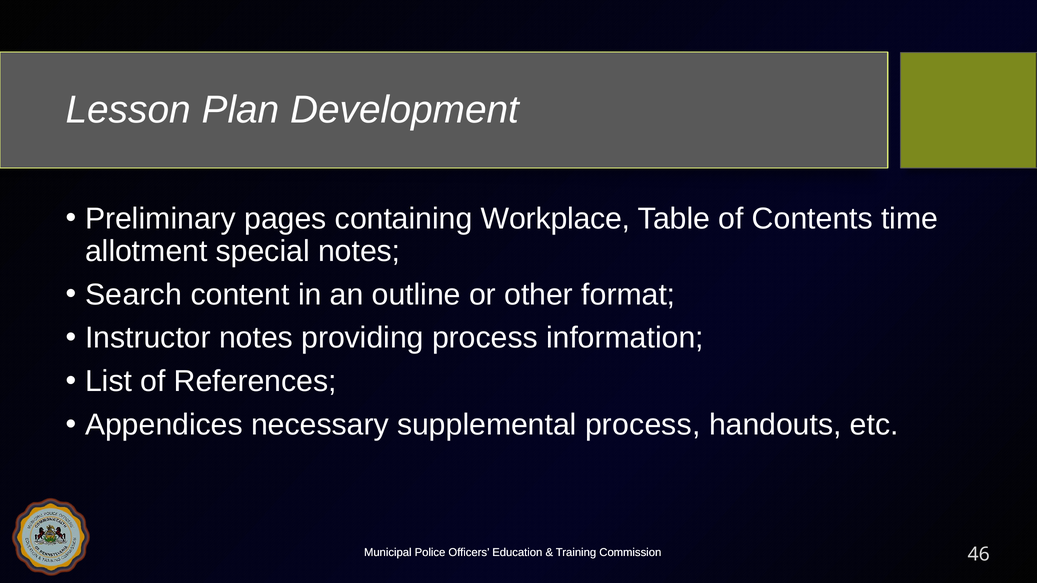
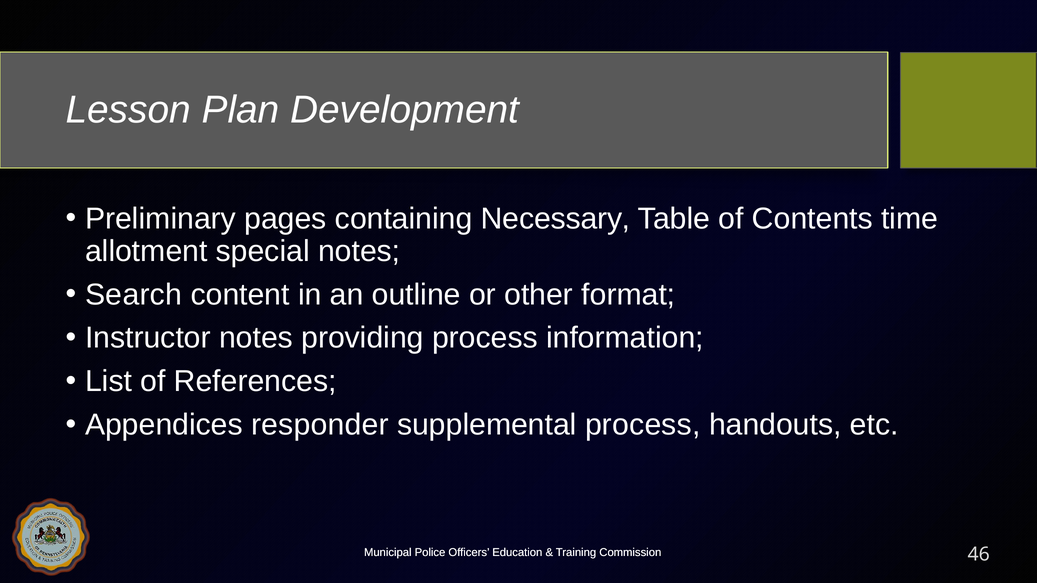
Workplace: Workplace -> Necessary
necessary: necessary -> responder
